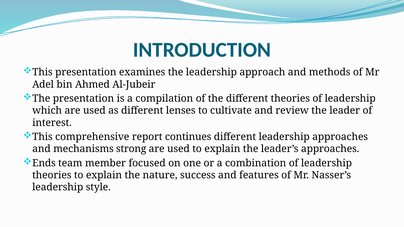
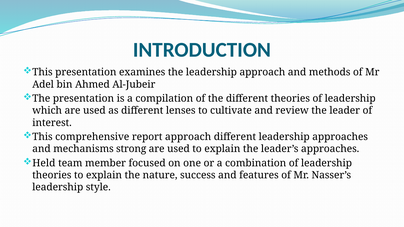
report continues: continues -> approach
Ends: Ends -> Held
